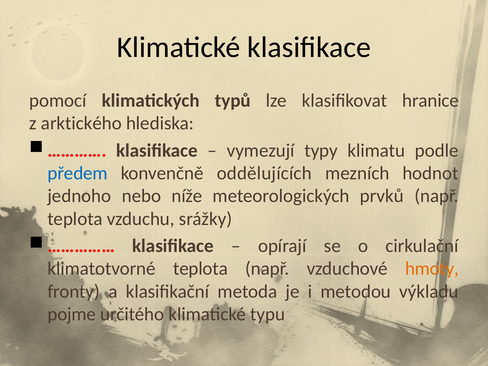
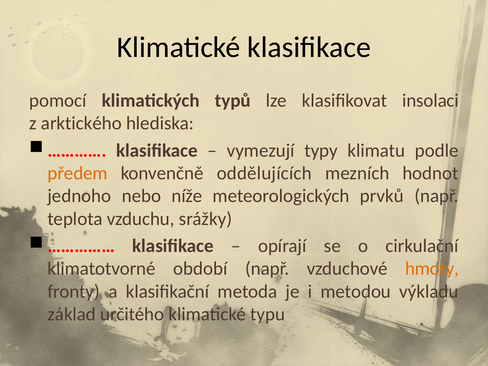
hranice: hranice -> insolaci
předem colour: blue -> orange
klimatotvorné teplota: teplota -> období
pojme: pojme -> základ
